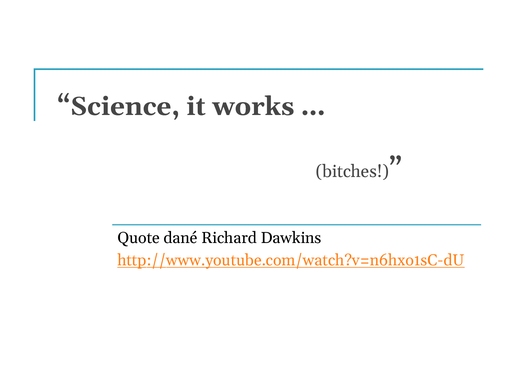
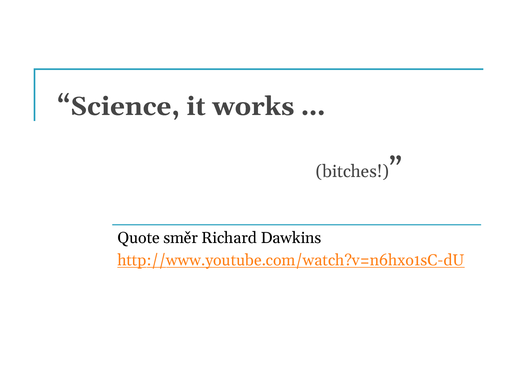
dané: dané -> směr
